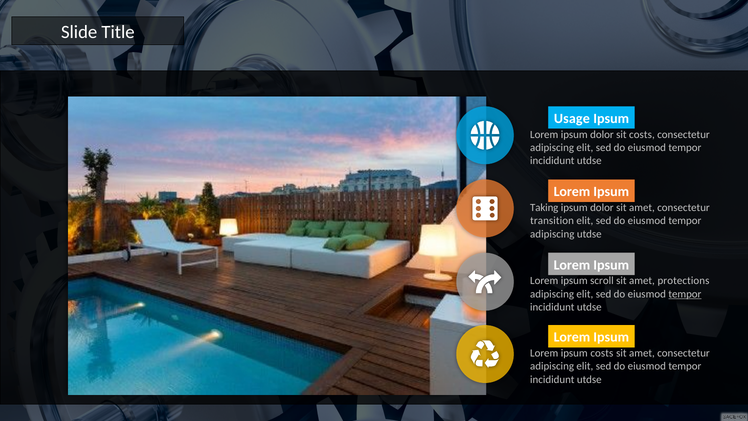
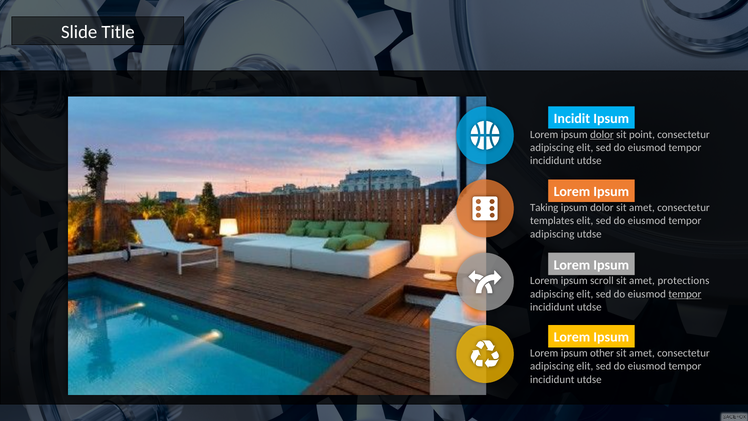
Usage: Usage -> Incidit
dolor at (602, 134) underline: none -> present
sit costs: costs -> point
transition: transition -> templates
ipsum costs: costs -> other
